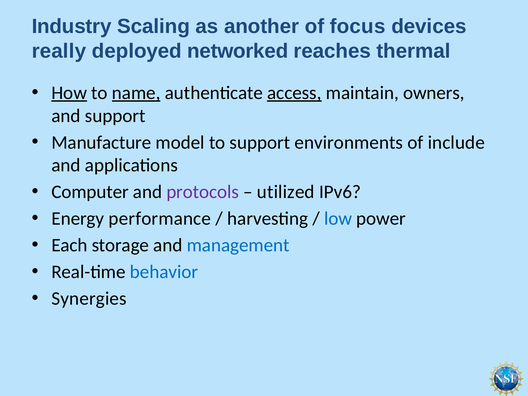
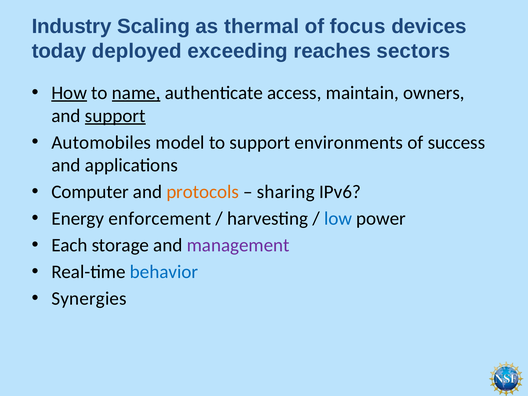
another: another -> thermal
really: really -> today
networked: networked -> exceeding
thermal: thermal -> sectors
access underline: present -> none
support at (115, 116) underline: none -> present
Manufacture: Manufacture -> Automobiles
include: include -> success
protocols colour: purple -> orange
utilized: utilized -> sharing
performance: performance -> enforcement
management colour: blue -> purple
